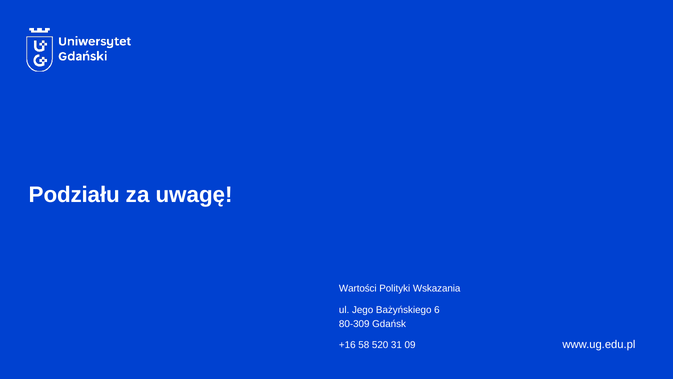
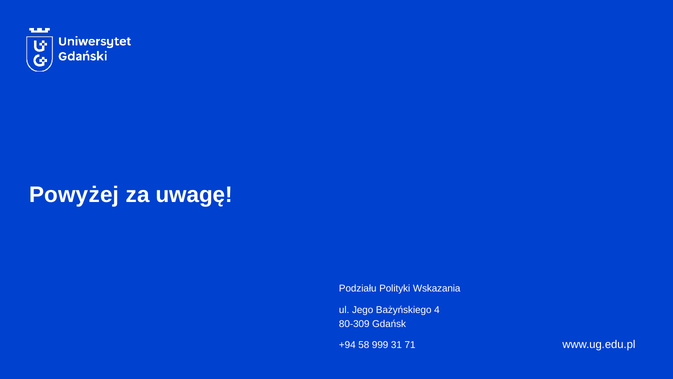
Podziału: Podziału -> Powyżej
Wartości: Wartości -> Podziału
6: 6 -> 4
+16: +16 -> +94
520: 520 -> 999
09: 09 -> 71
